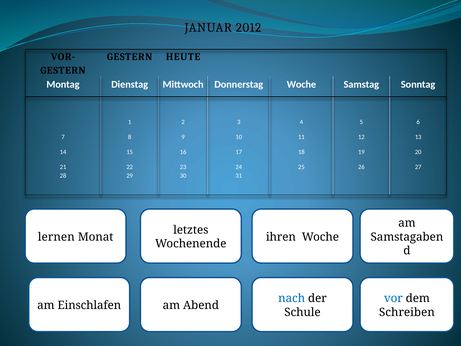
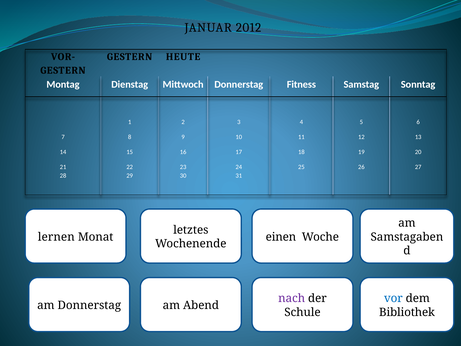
Donnerstag Woche: Woche -> Fitness
ihren: ihren -> einen
nach colour: blue -> purple
am Einschlafen: Einschlafen -> Donnerstag
Schreiben: Schreiben -> Bibliothek
